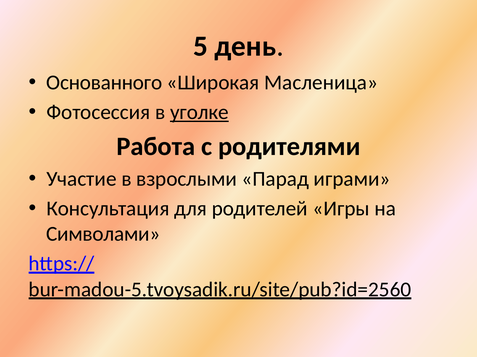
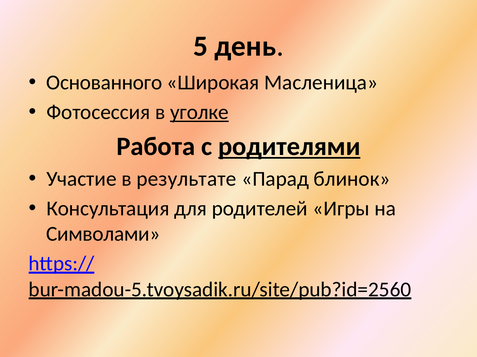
родителями underline: none -> present
взрослыми: взрослыми -> результате
играми: играми -> блинок
